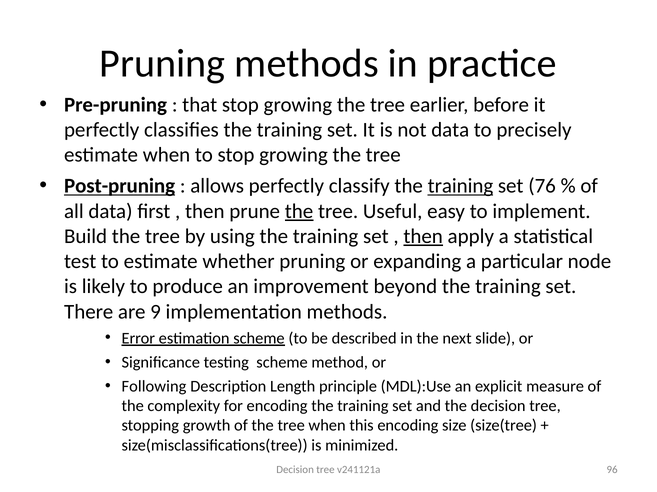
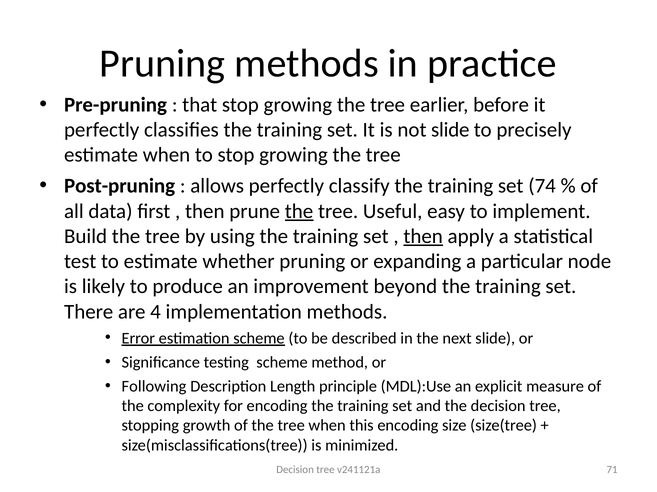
not data: data -> slide
Post-pruning underline: present -> none
training at (460, 186) underline: present -> none
76: 76 -> 74
9: 9 -> 4
96: 96 -> 71
